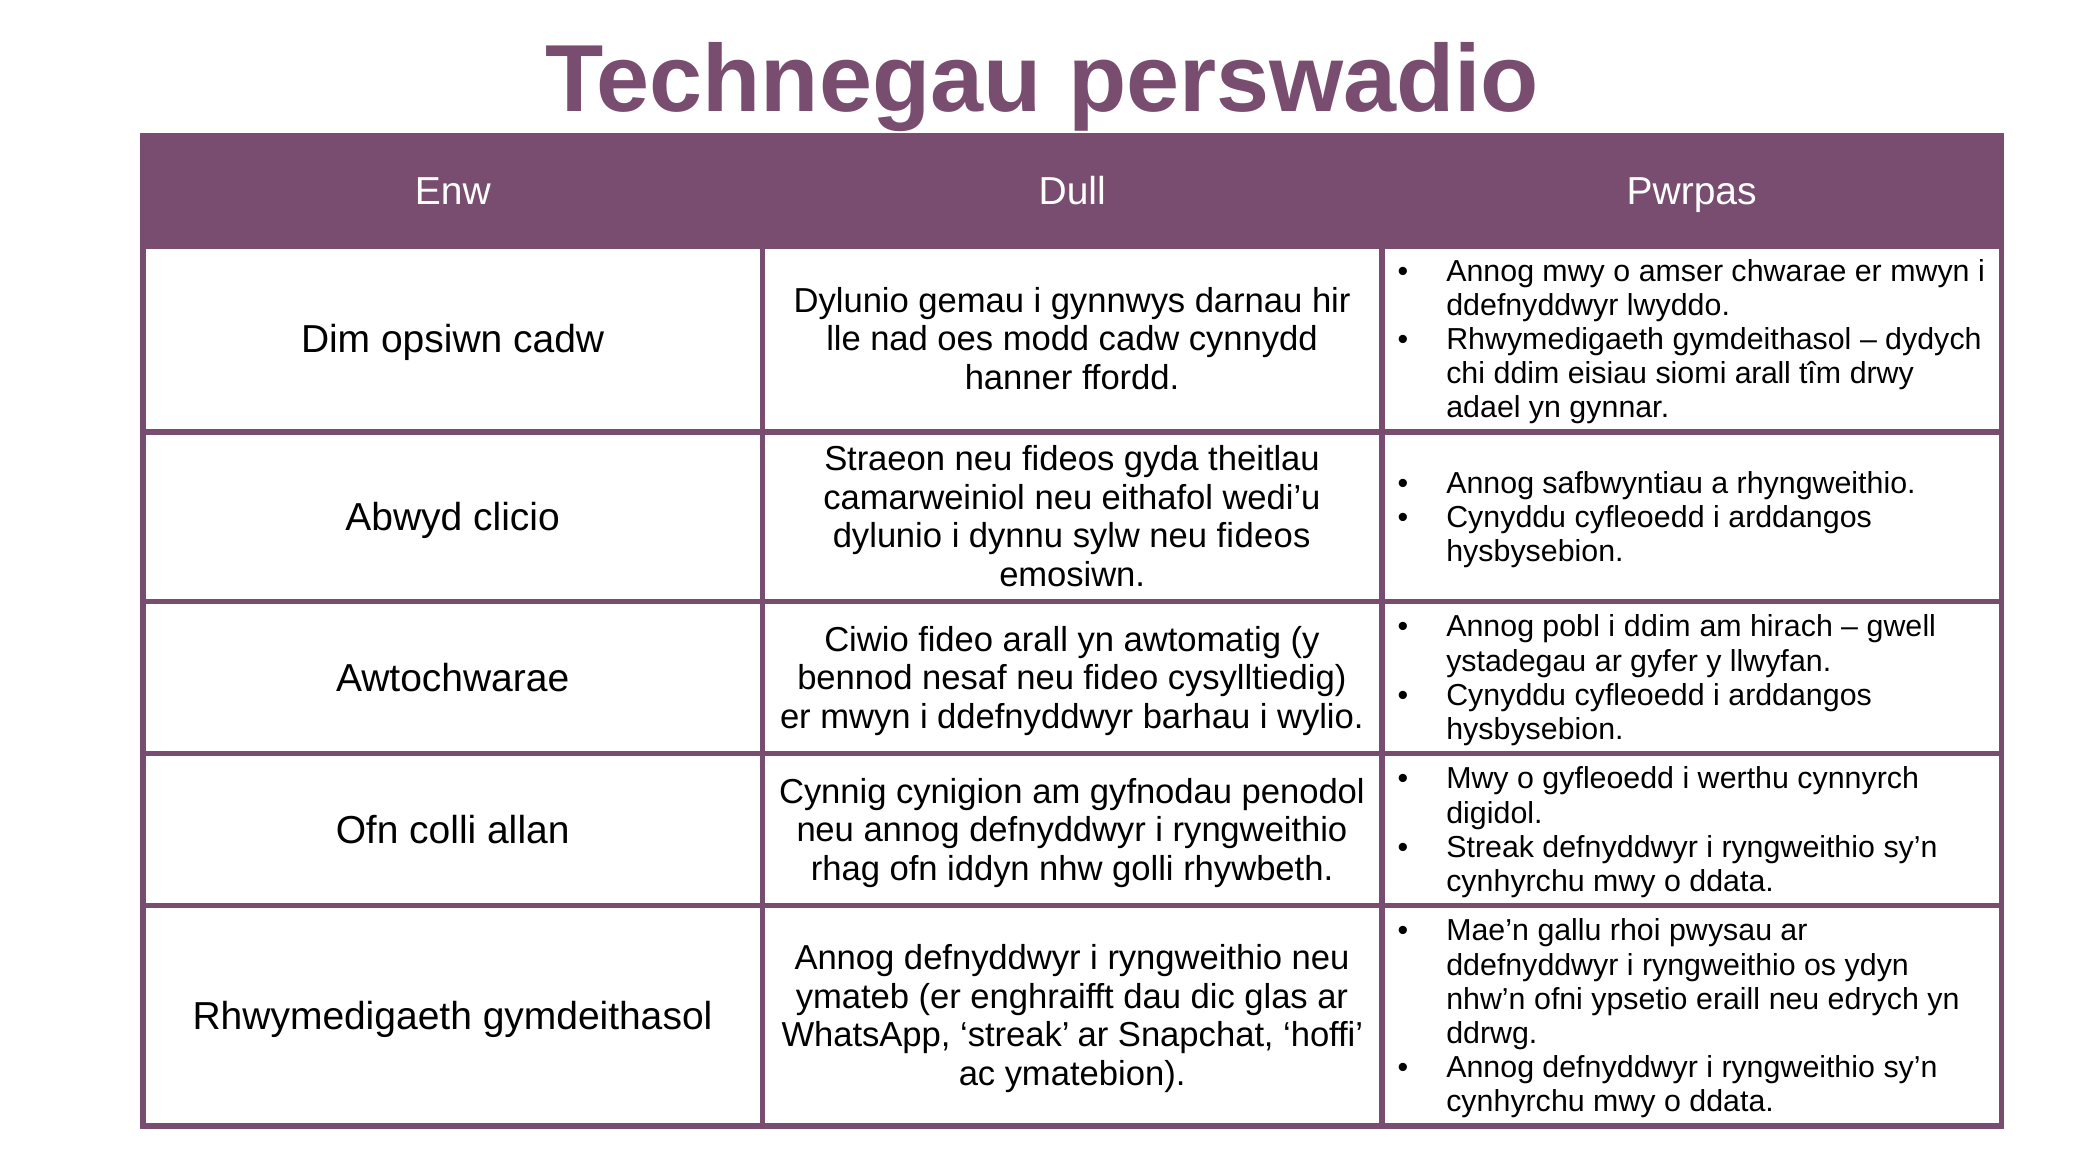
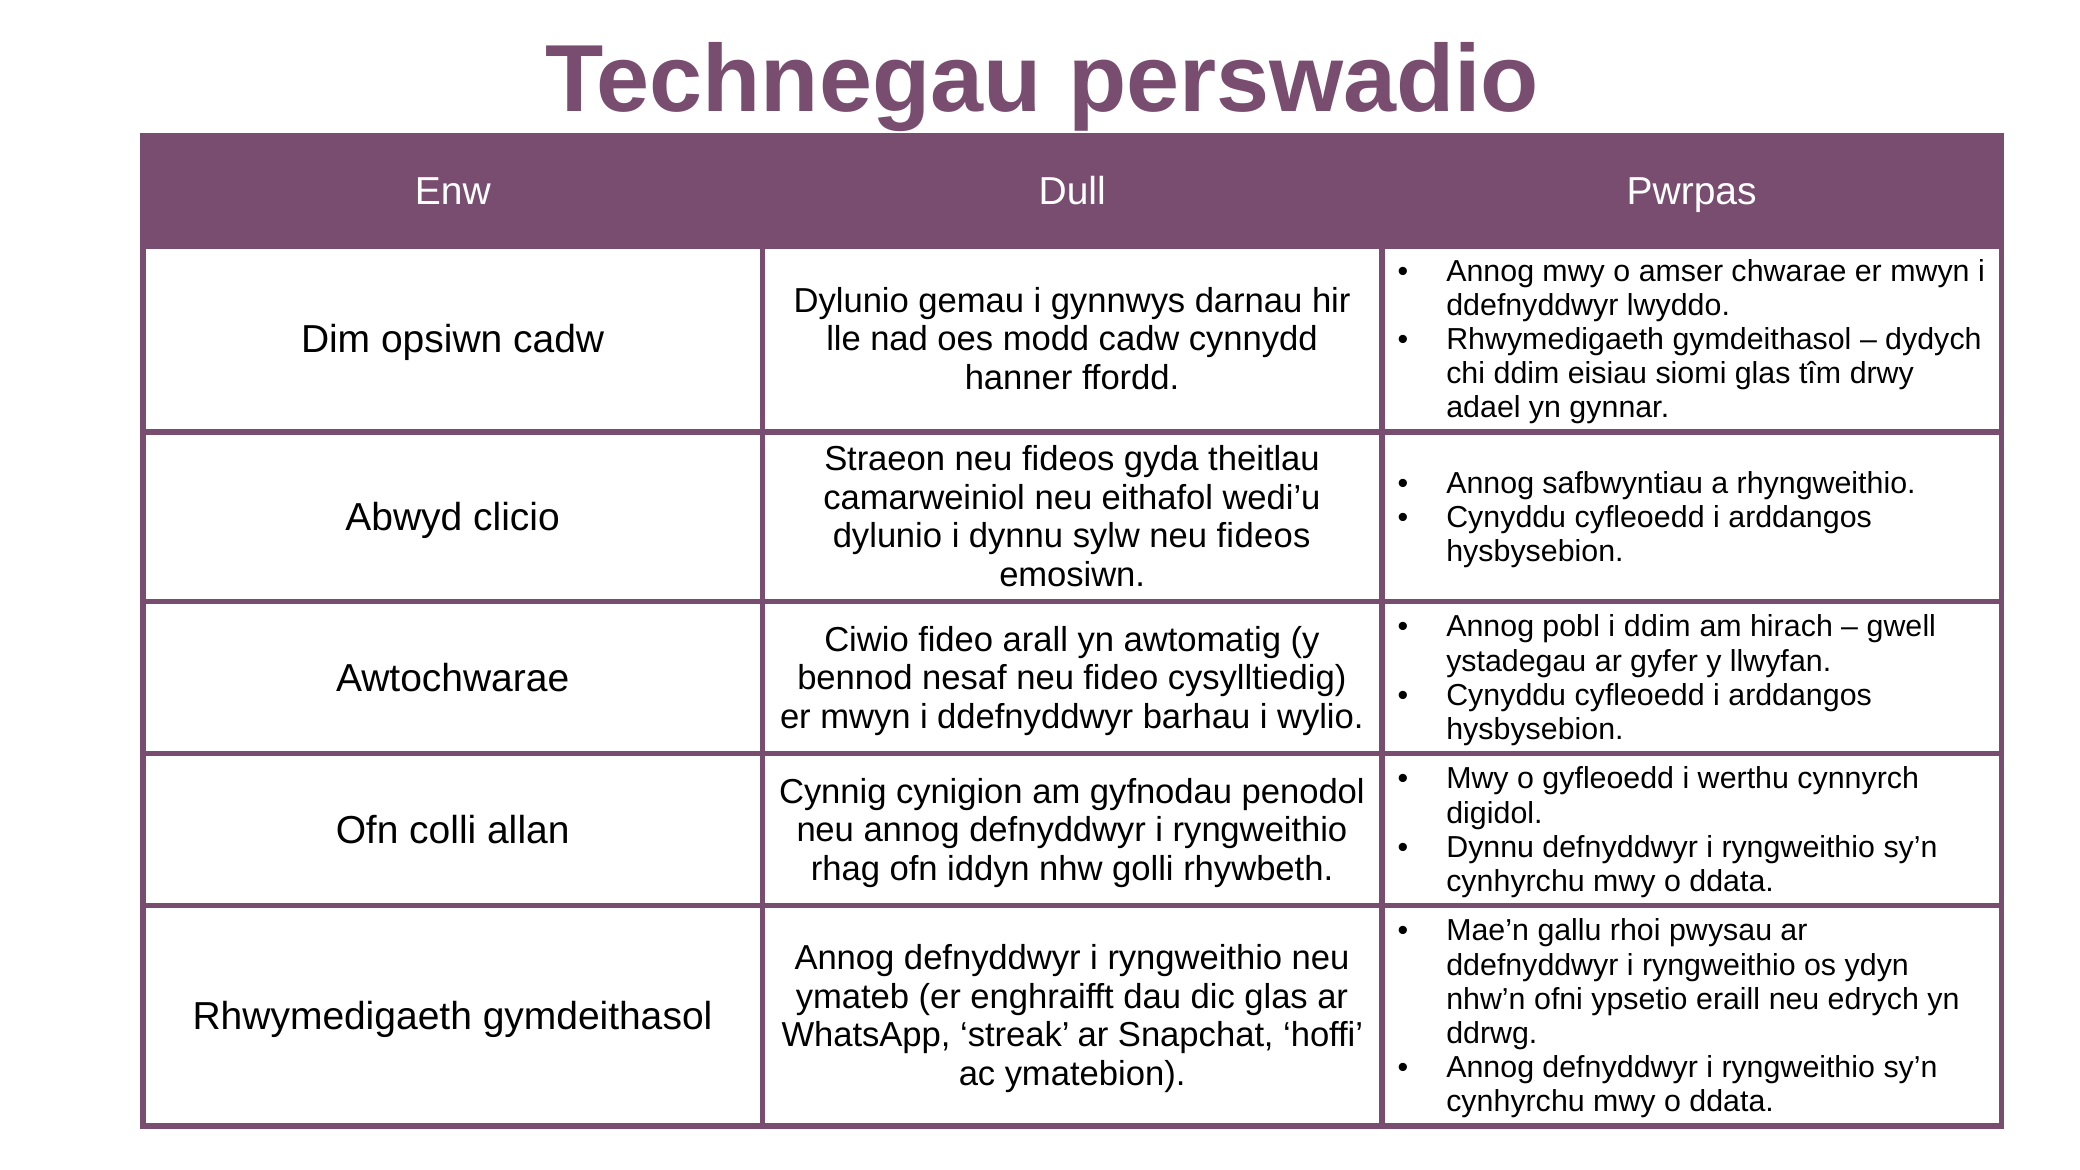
siomi arall: arall -> glas
Streak at (1490, 847): Streak -> Dynnu
